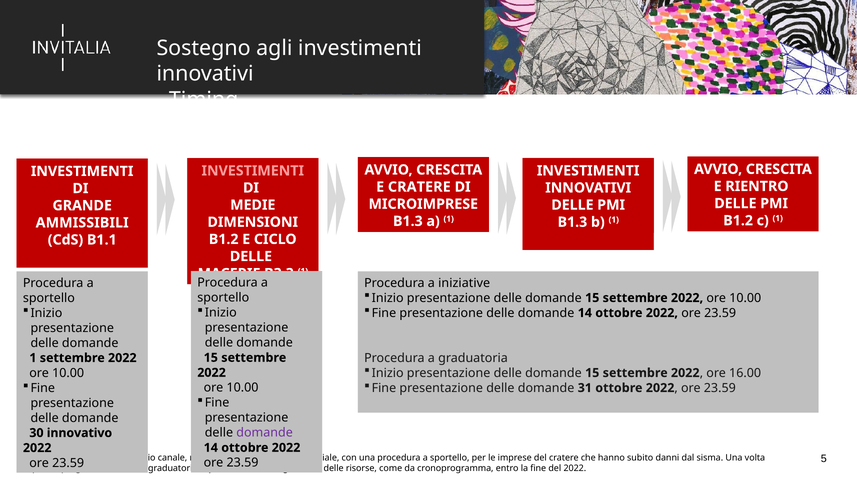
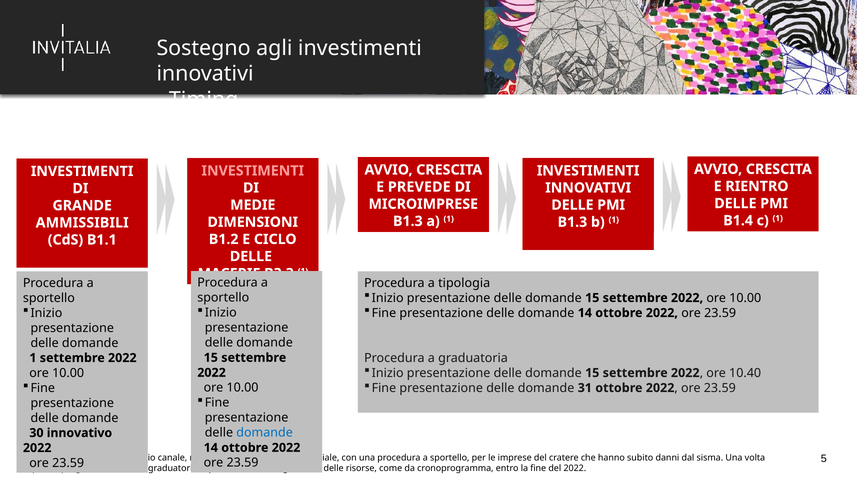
E CRATERE: CRATERE -> PREVEDE
B1.2 at (738, 221): B1.2 -> B1.4
iniziative: iniziative -> tipologia
16.00: 16.00 -> 10.40
domande at (265, 433) colour: purple -> blue
